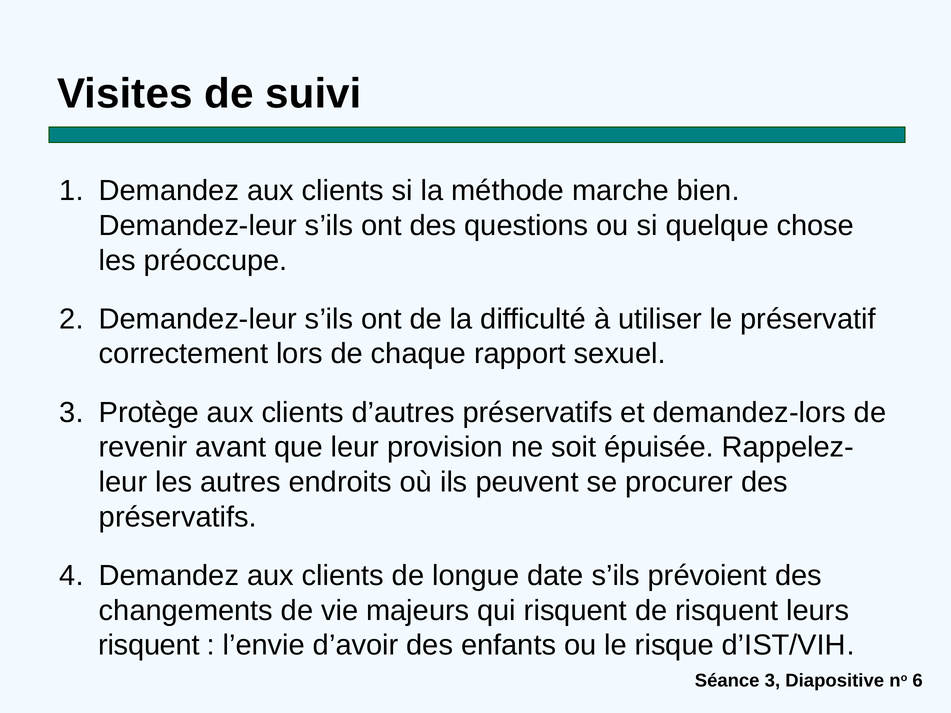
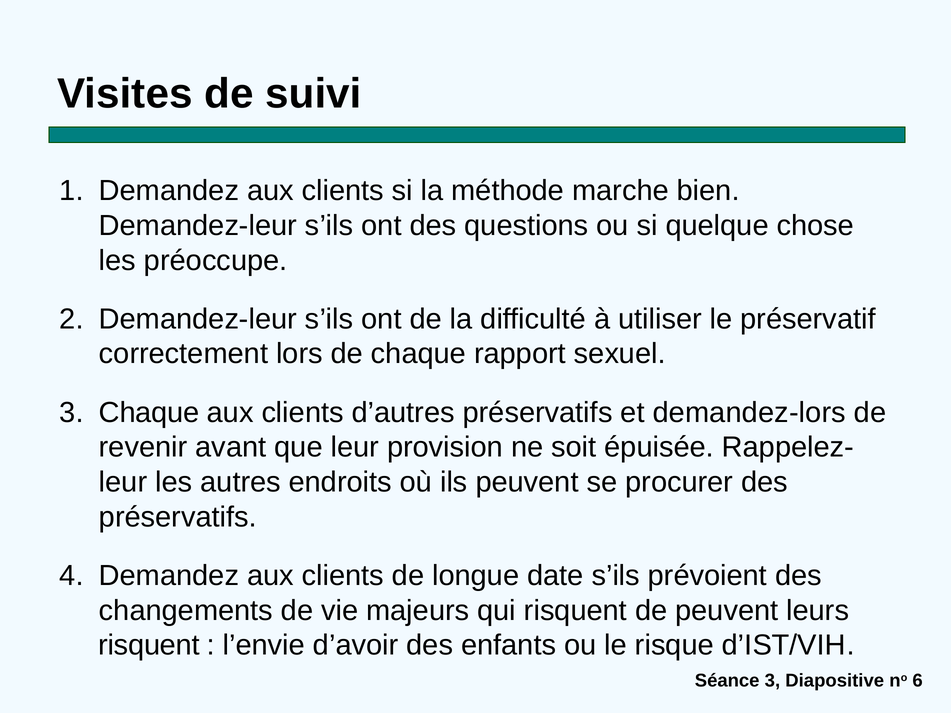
Protège at (149, 413): Protège -> Chaque
de risquent: risquent -> peuvent
